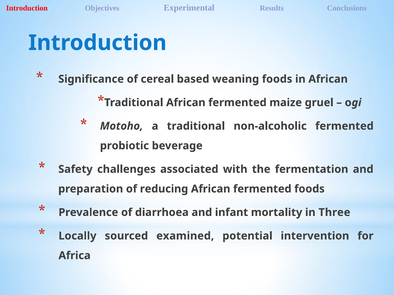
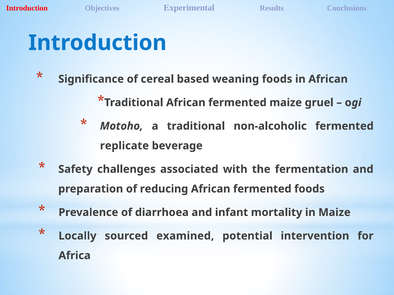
probiotic: probiotic -> replicate
in Three: Three -> Maize
